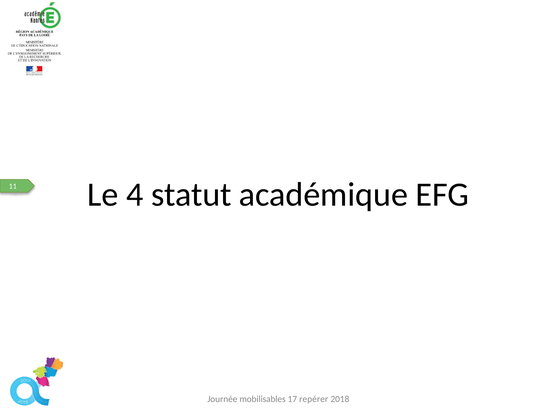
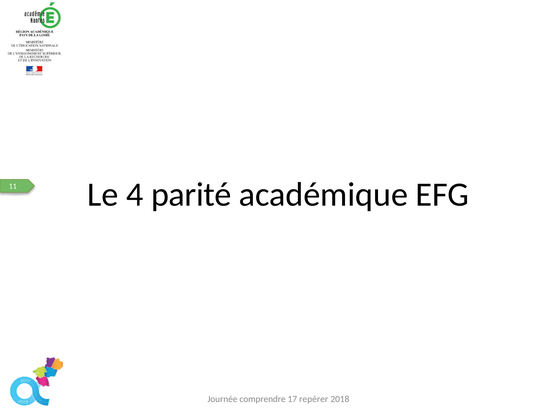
statut: statut -> parité
mobilisables: mobilisables -> comprendre
